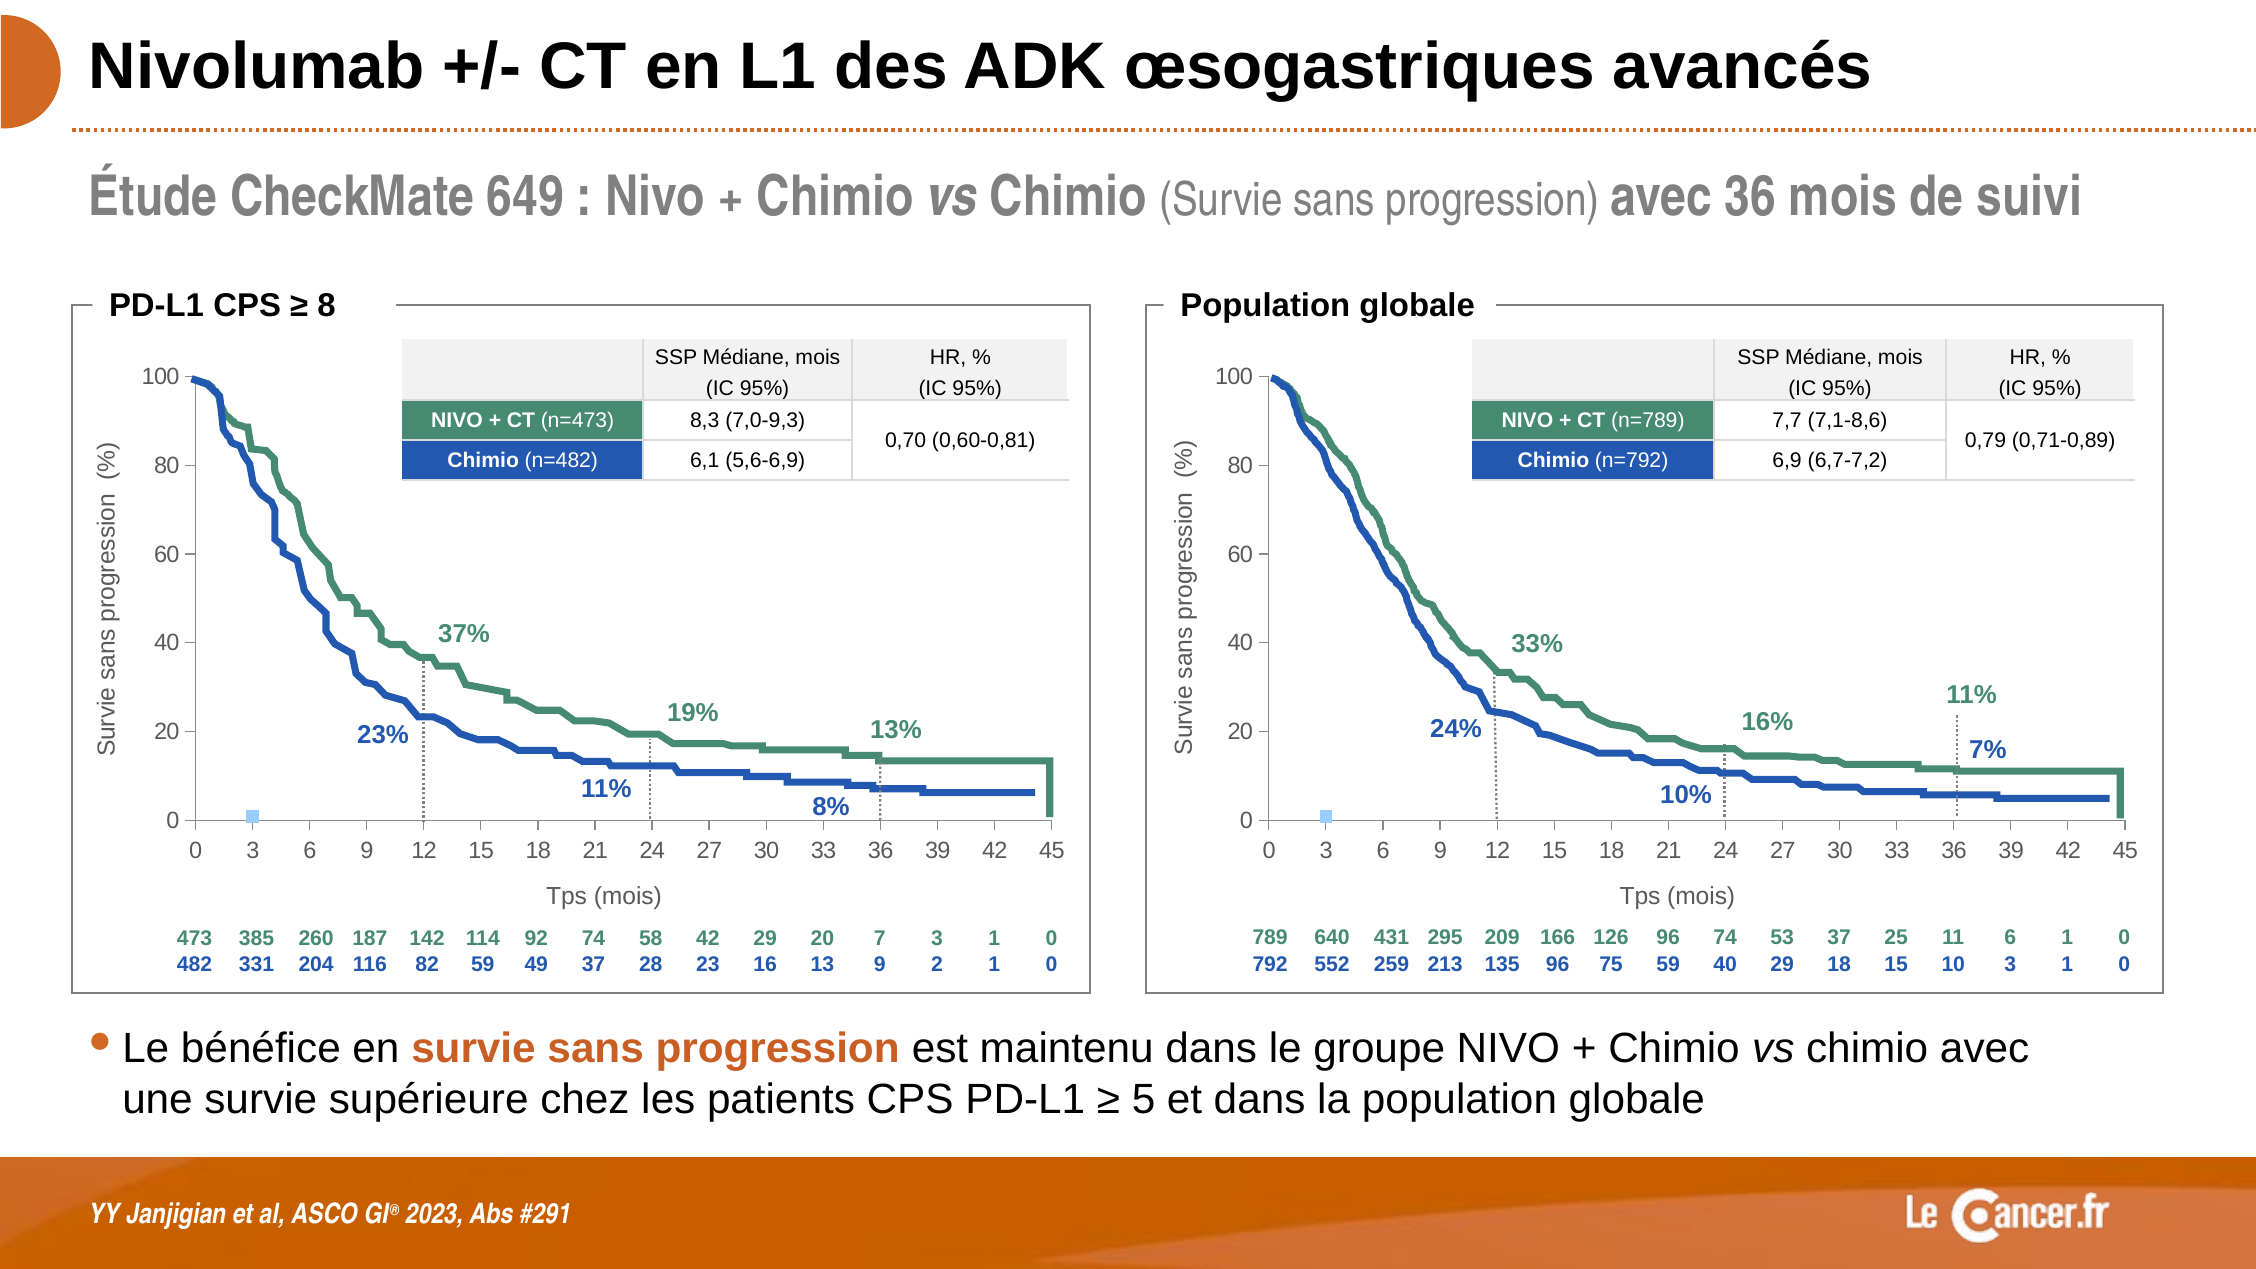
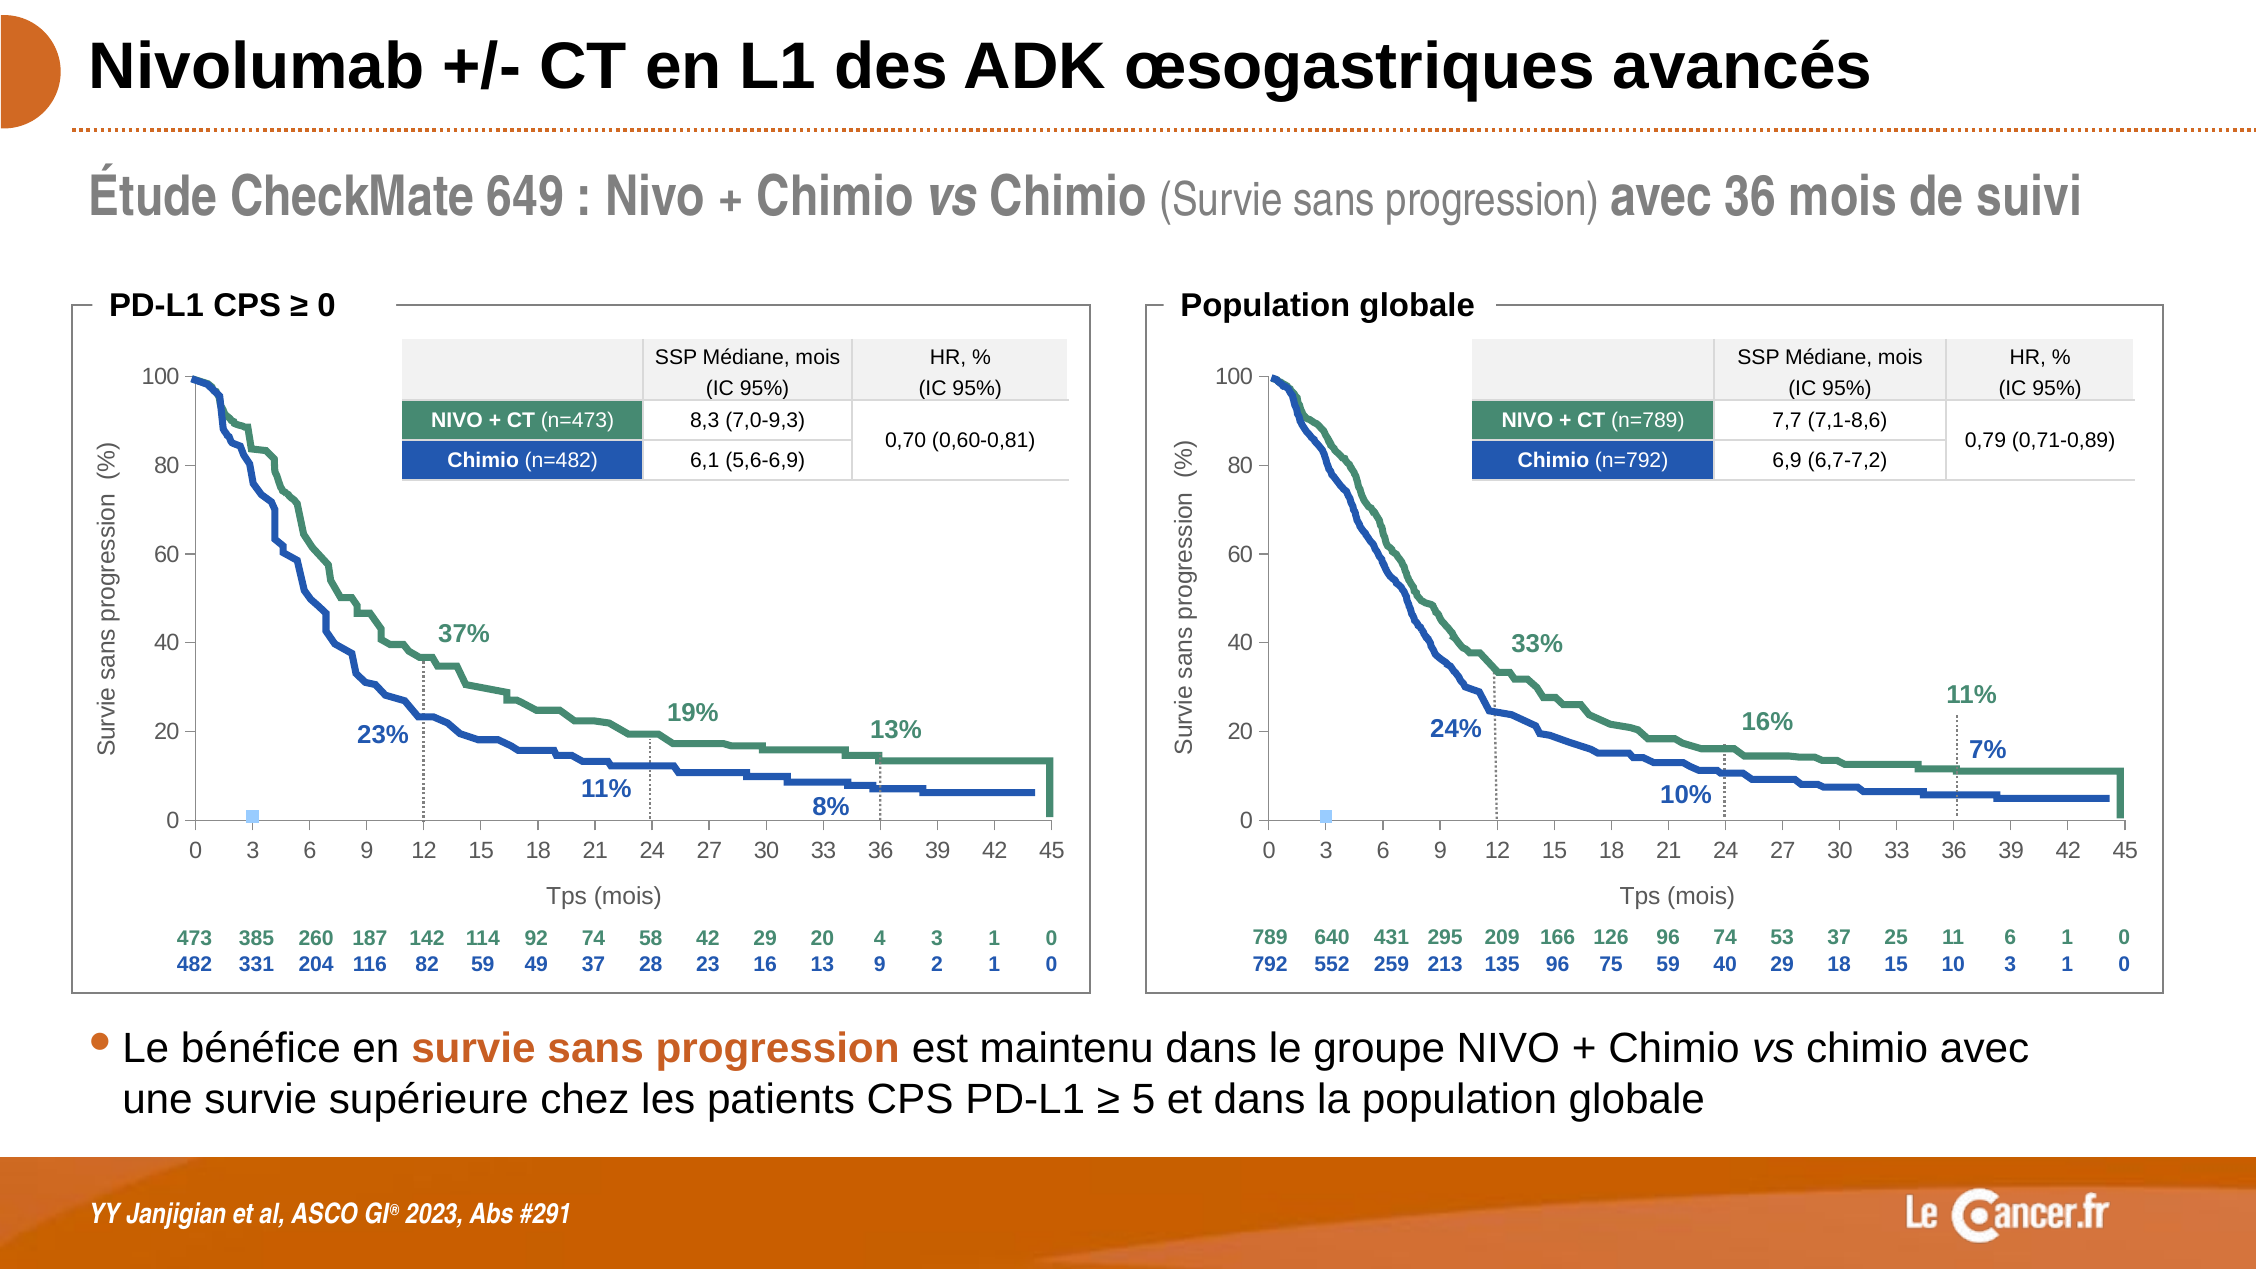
8 at (327, 306): 8 -> 0
7: 7 -> 4
